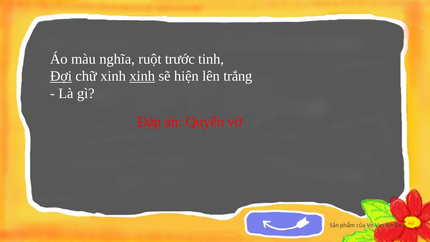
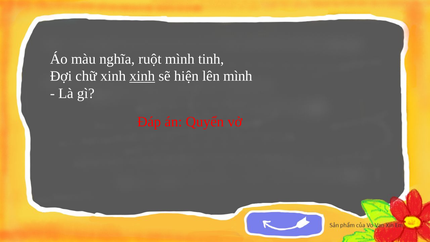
ruột trước: trước -> mình
Đợi underline: present -> none
lên trắng: trắng -> mình
